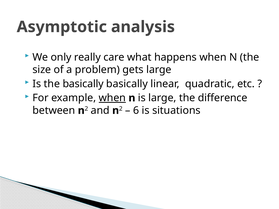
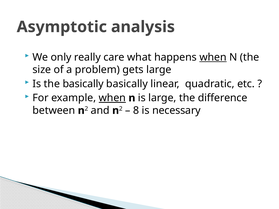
when at (213, 57) underline: none -> present
6: 6 -> 8
situations: situations -> necessary
